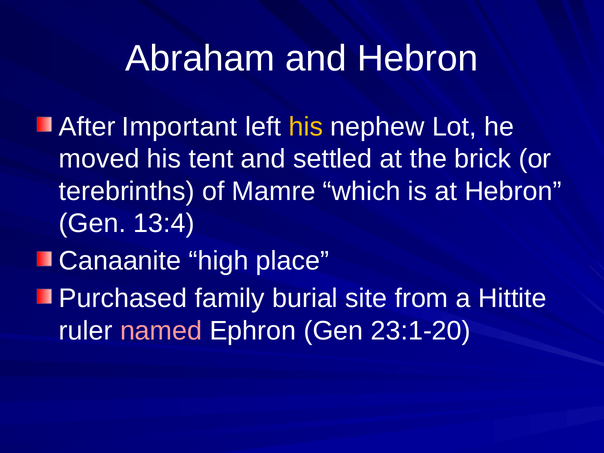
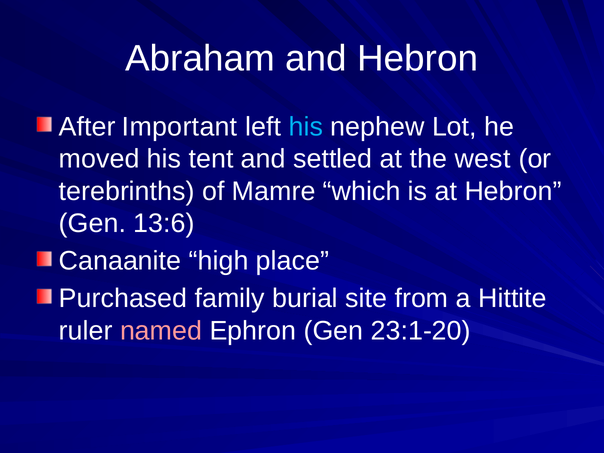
his at (306, 127) colour: yellow -> light blue
brick: brick -> west
13:4: 13:4 -> 13:6
